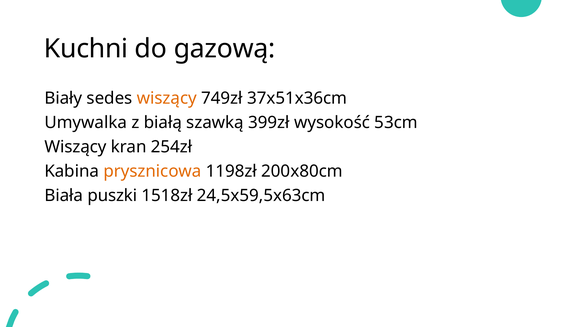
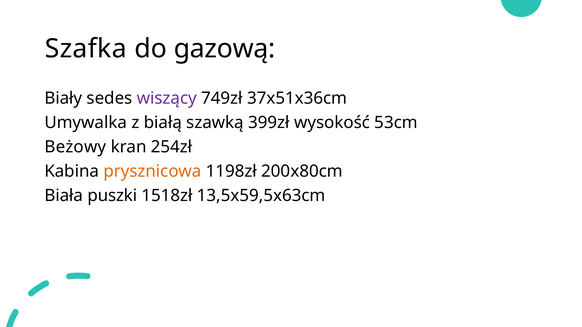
Kuchni: Kuchni -> Szafka
wiszący at (167, 98) colour: orange -> purple
Wiszący at (75, 147): Wiszący -> Beżowy
24,5x59,5x63cm: 24,5x59,5x63cm -> 13,5x59,5x63cm
